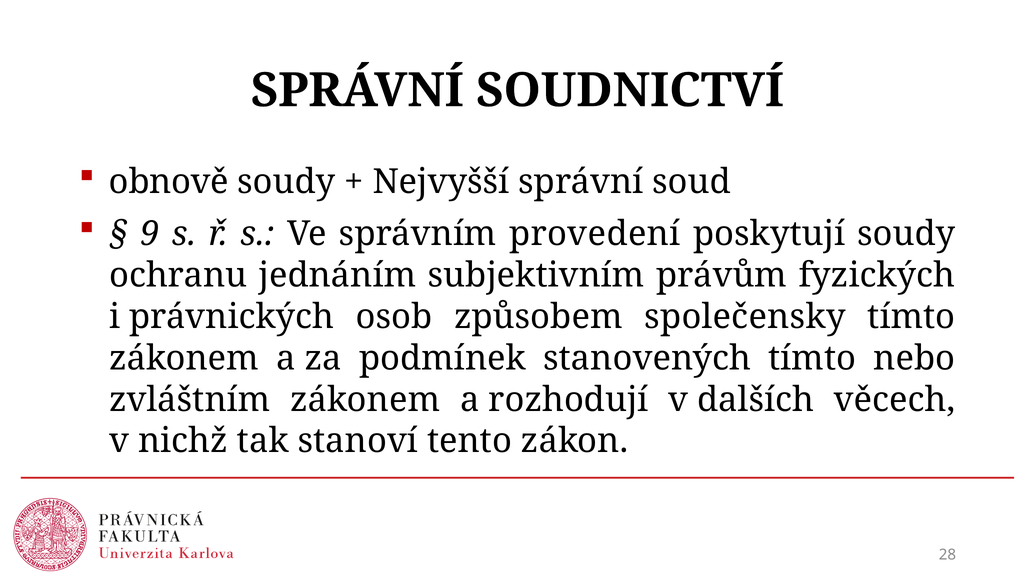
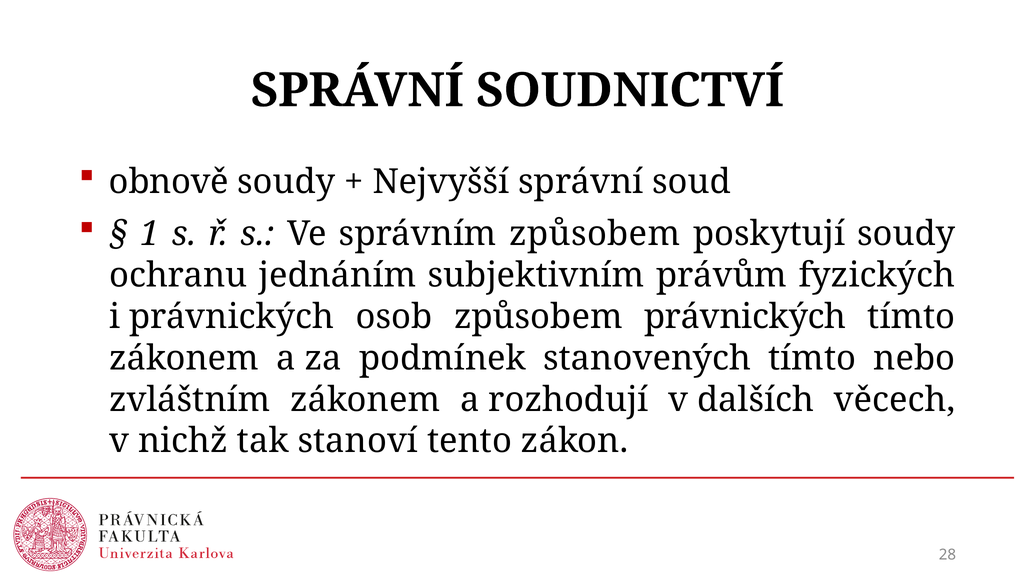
9: 9 -> 1
správním provedení: provedení -> způsobem
způsobem společensky: společensky -> právnických
